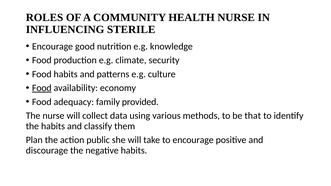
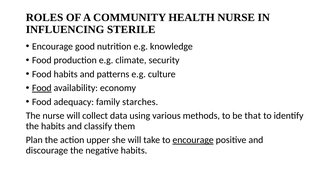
provided: provided -> starches
public: public -> upper
encourage at (193, 140) underline: none -> present
